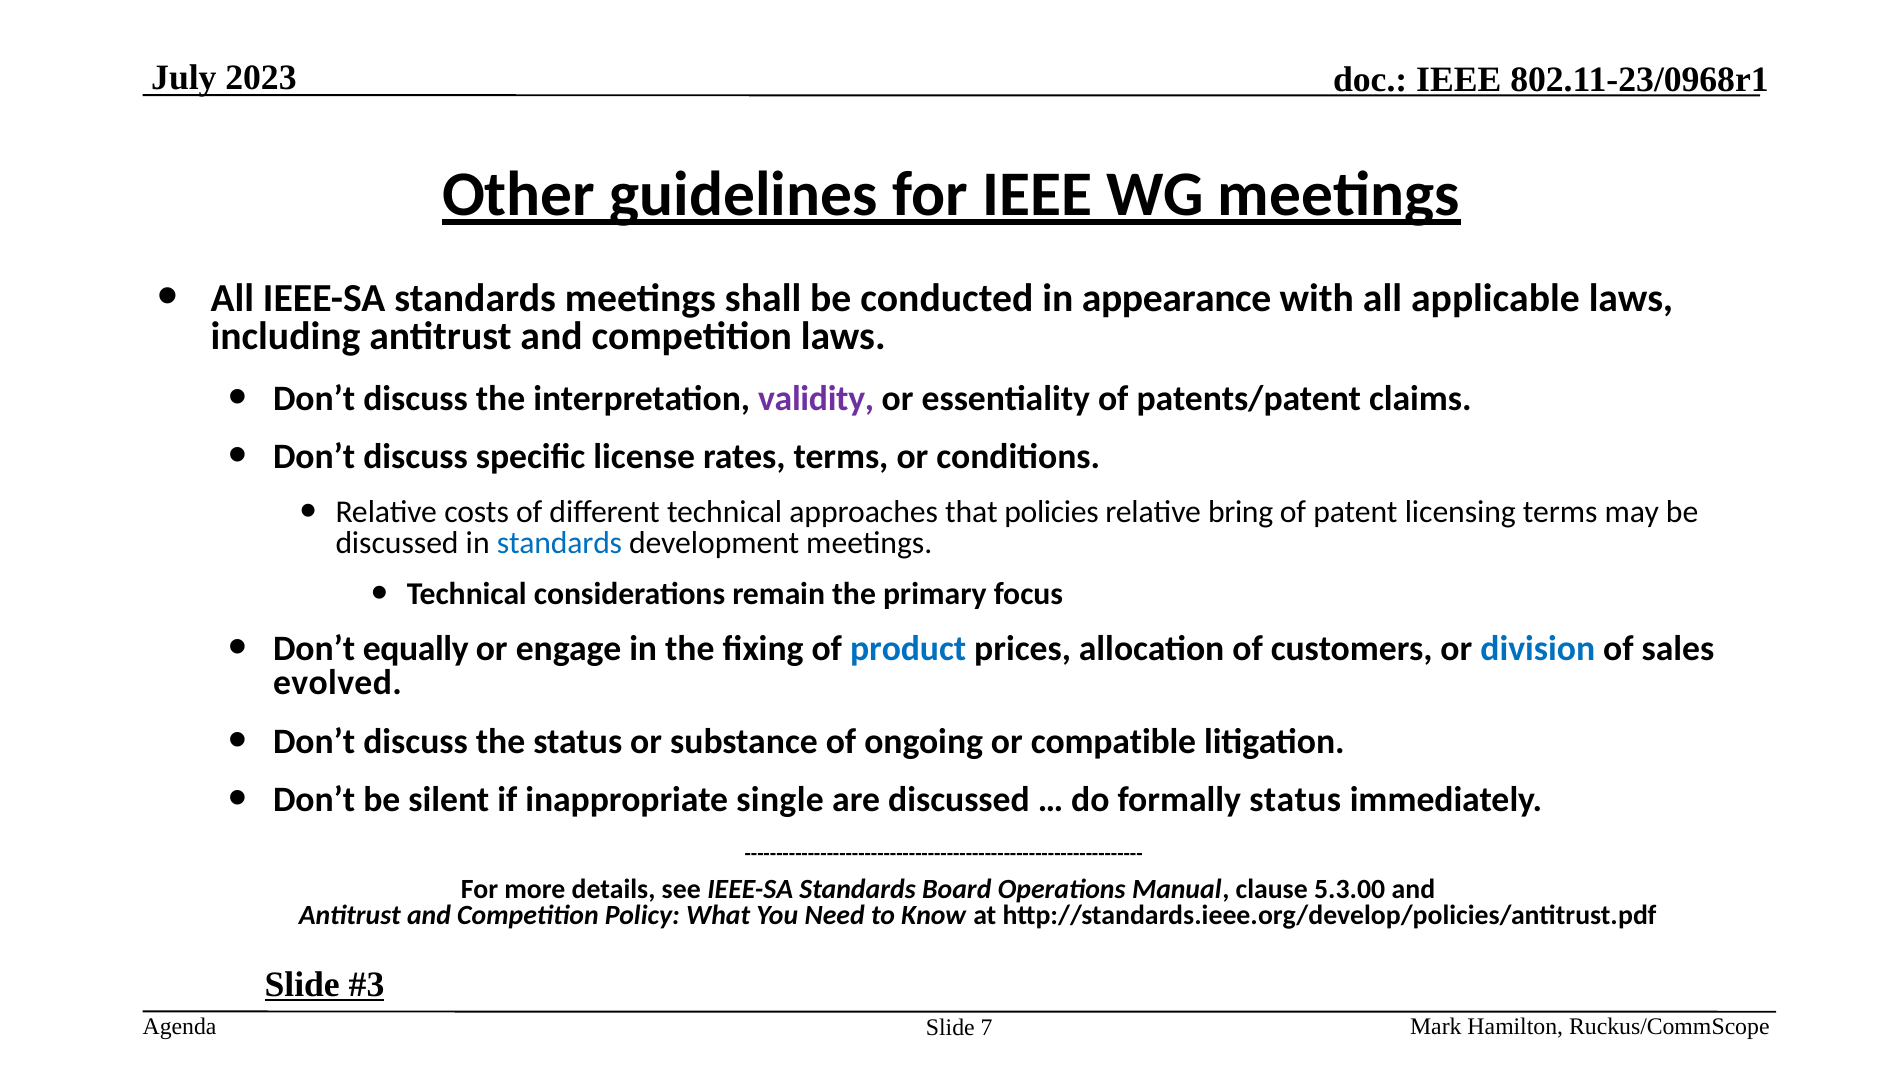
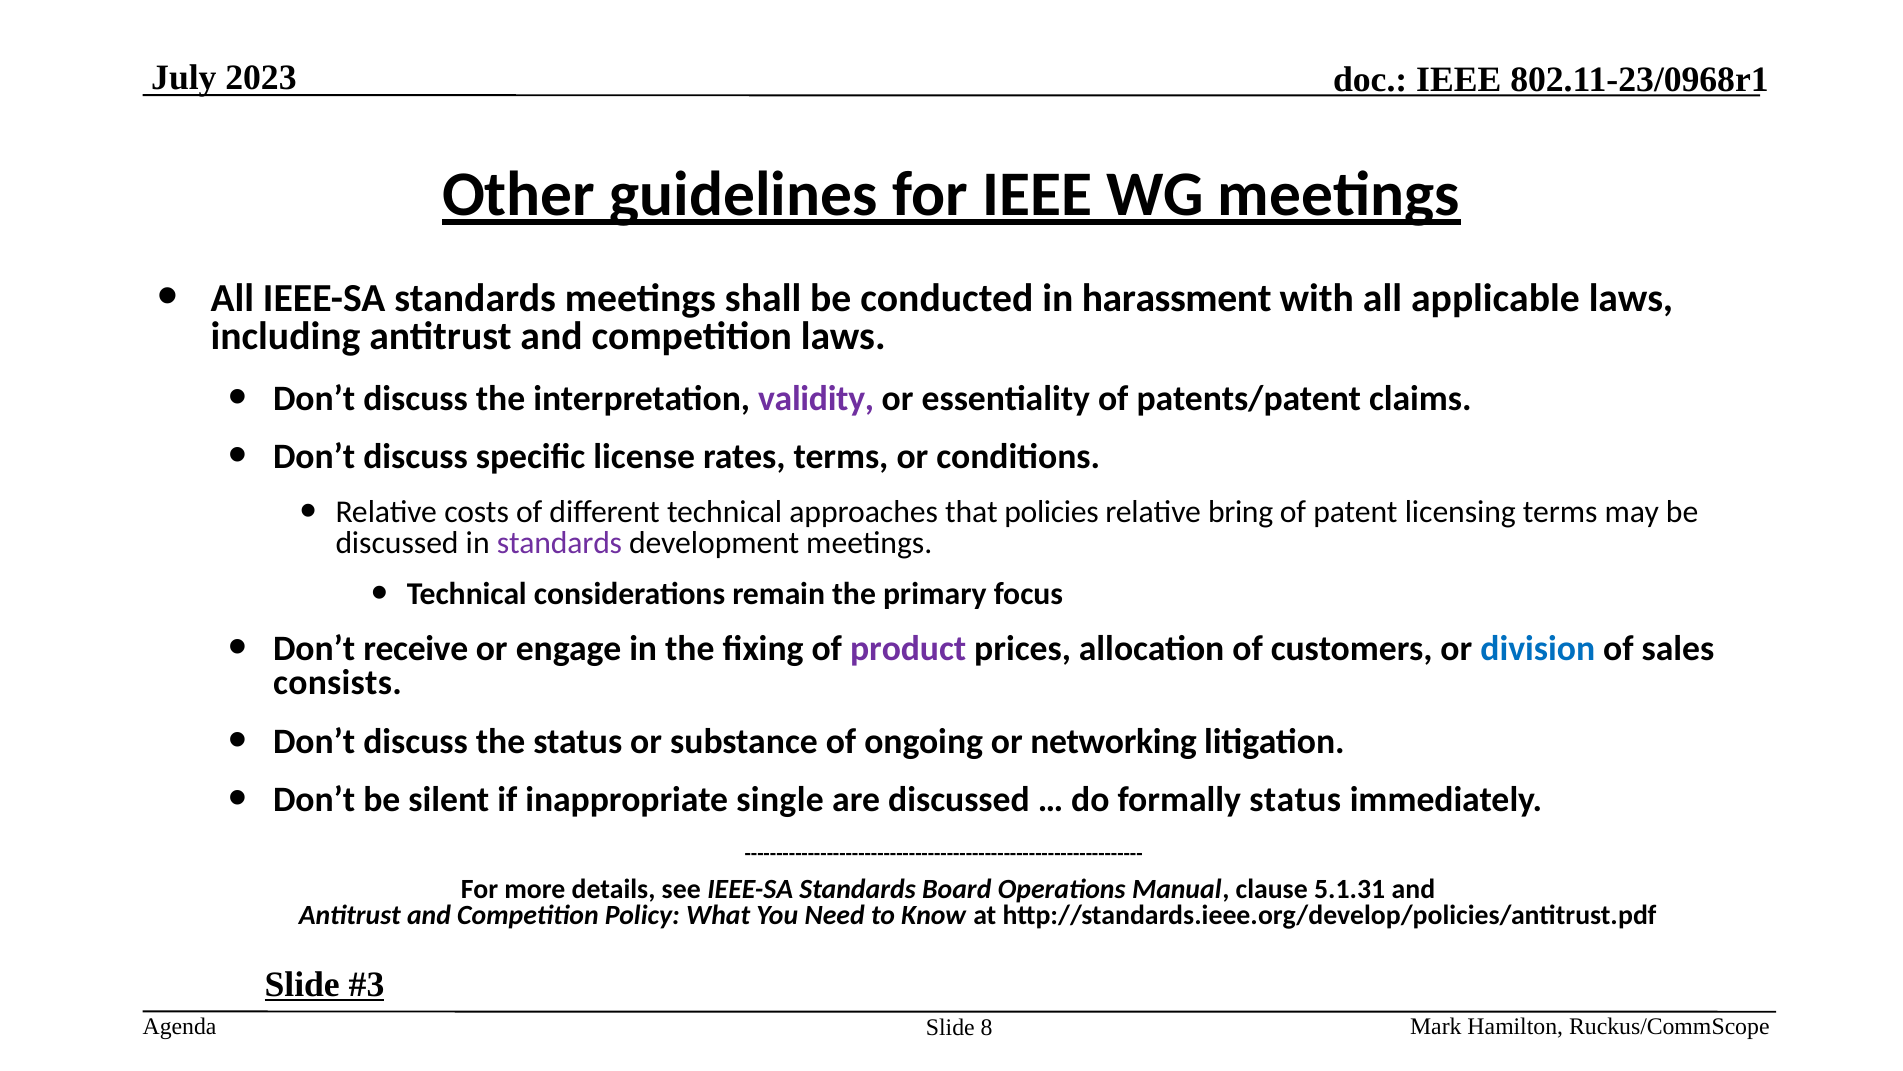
appearance: appearance -> harassment
standards at (559, 543) colour: blue -> purple
equally: equally -> receive
product colour: blue -> purple
evolved: evolved -> consists
compatible: compatible -> networking
5.3.00: 5.3.00 -> 5.1.31
7: 7 -> 8
